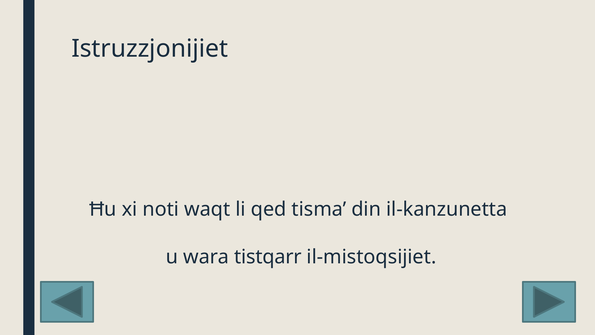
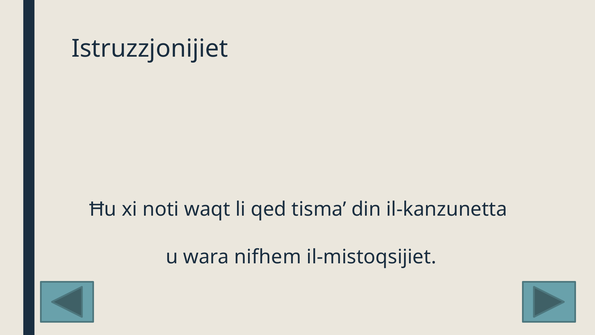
tistqarr: tistqarr -> nifhem
